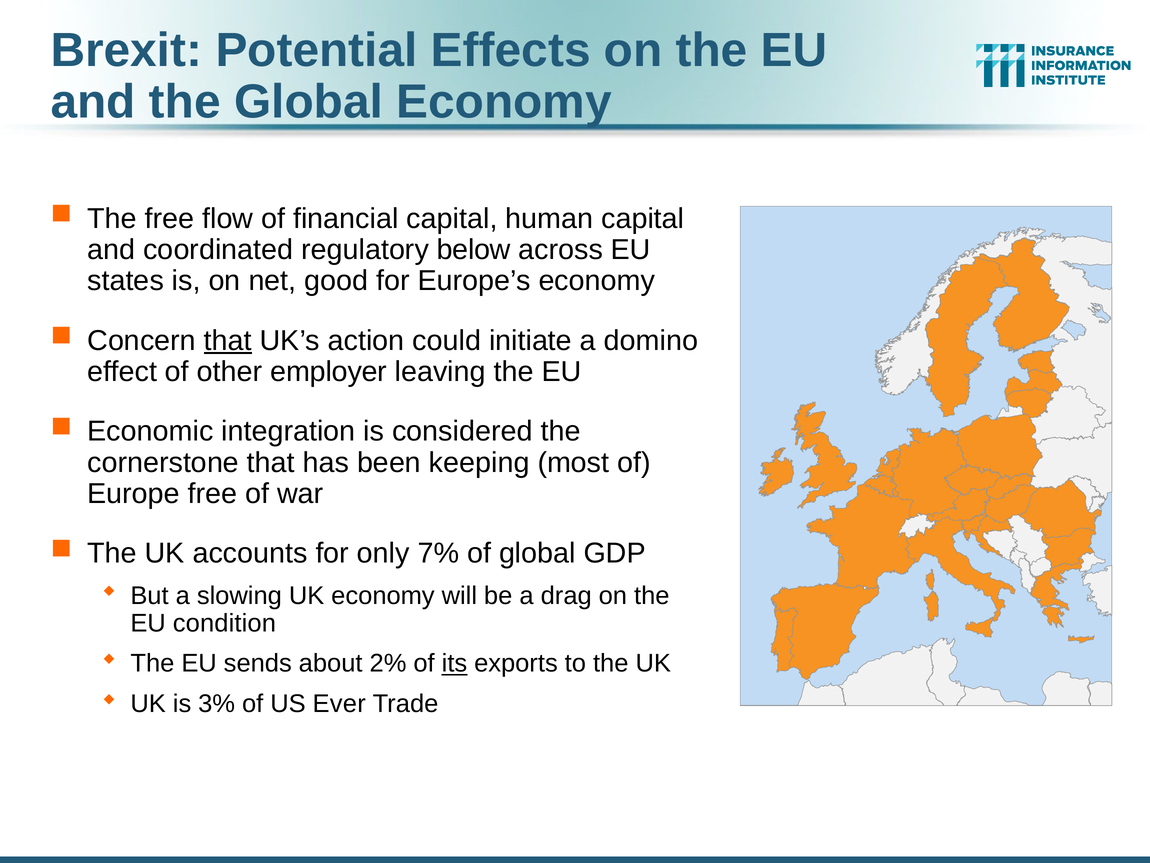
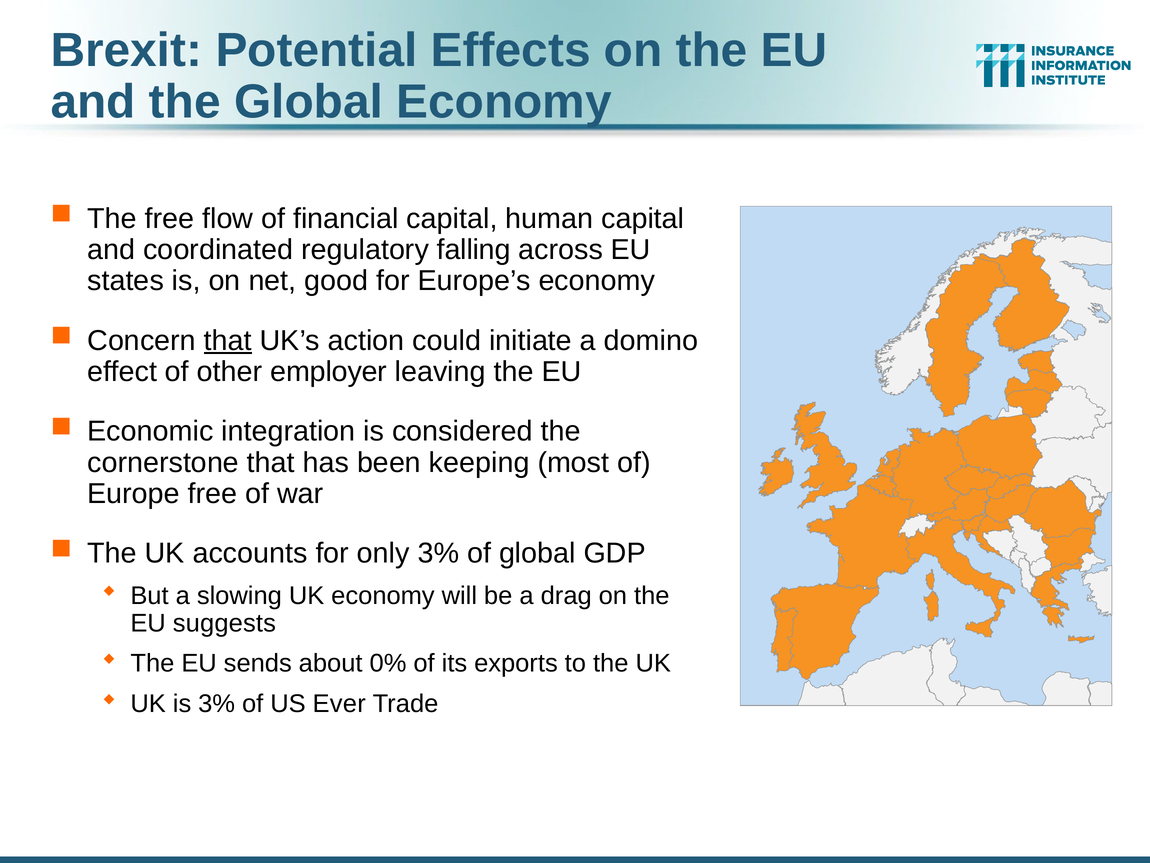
below: below -> falling
only 7%: 7% -> 3%
condition: condition -> suggests
2%: 2% -> 0%
its underline: present -> none
